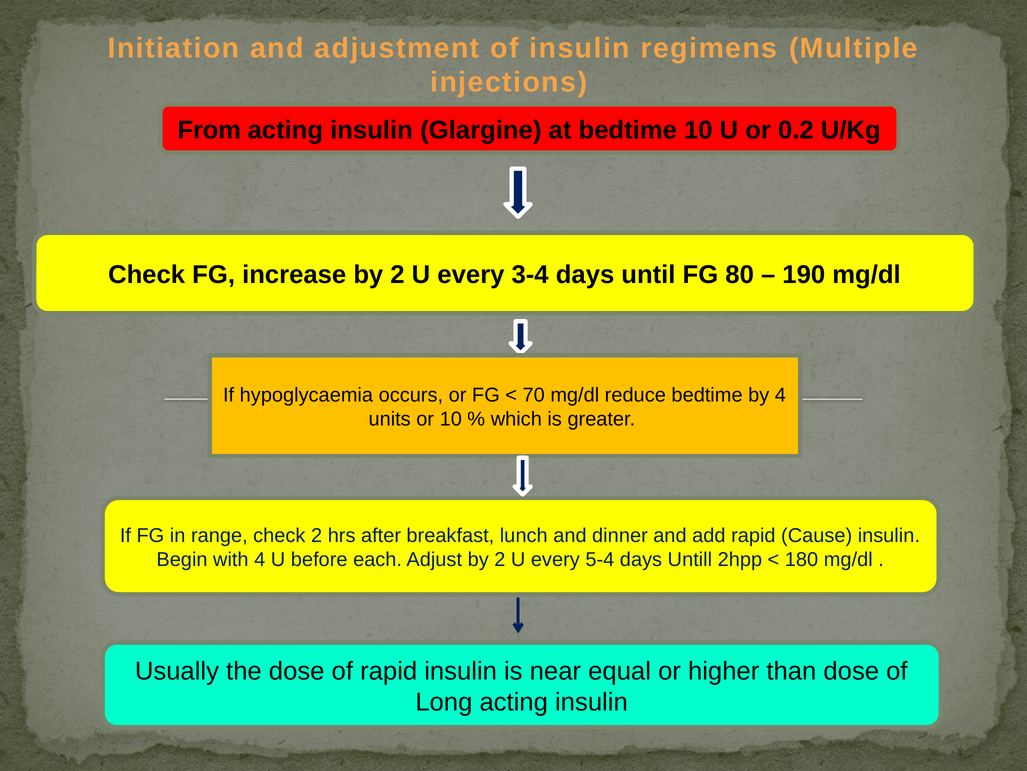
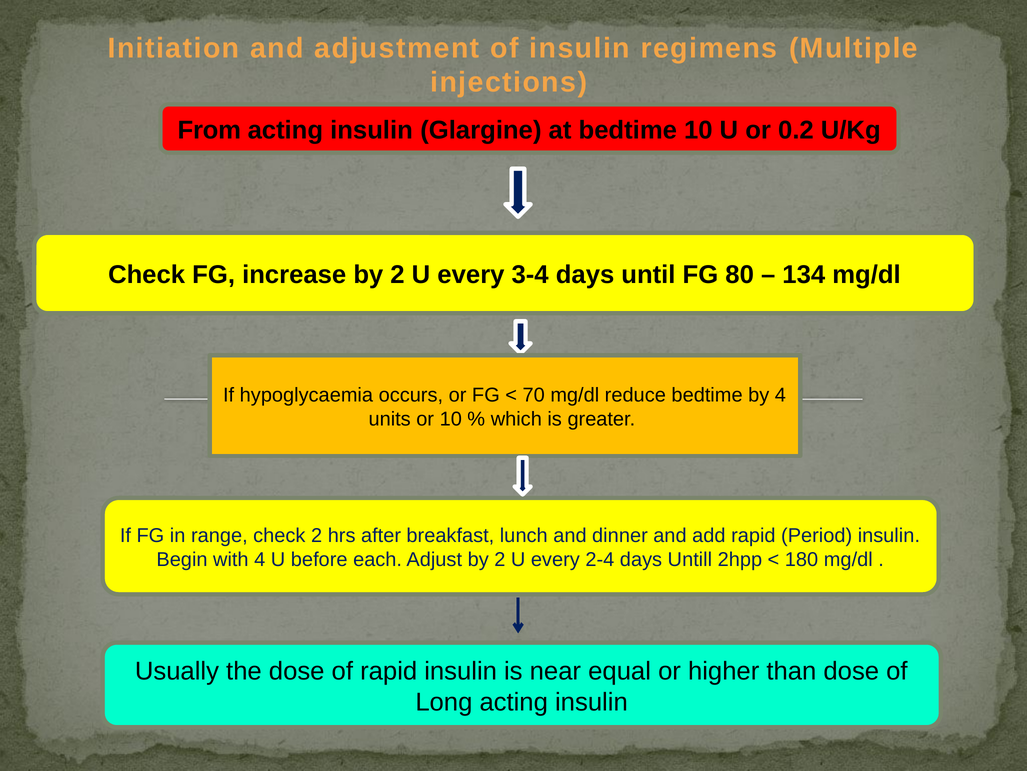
190: 190 -> 134
Cause: Cause -> Period
5-4: 5-4 -> 2-4
